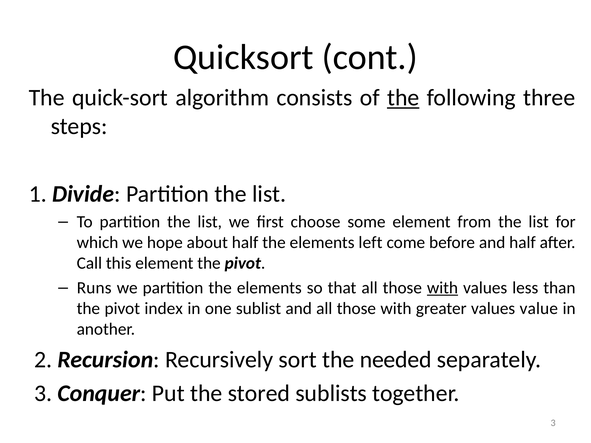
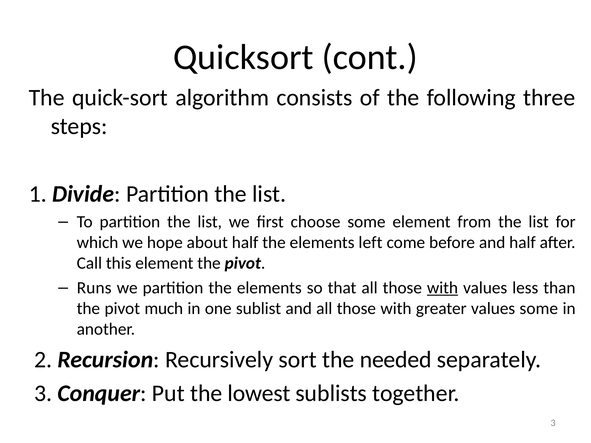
the at (403, 98) underline: present -> none
index: index -> much
values value: value -> some
stored: stored -> lowest
